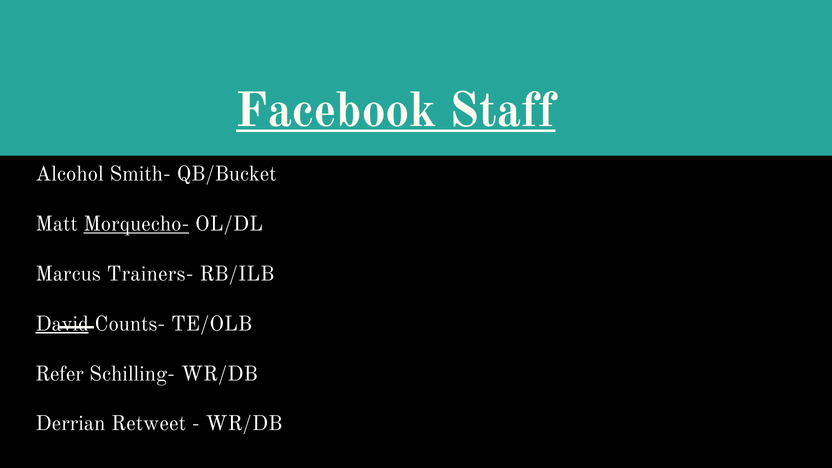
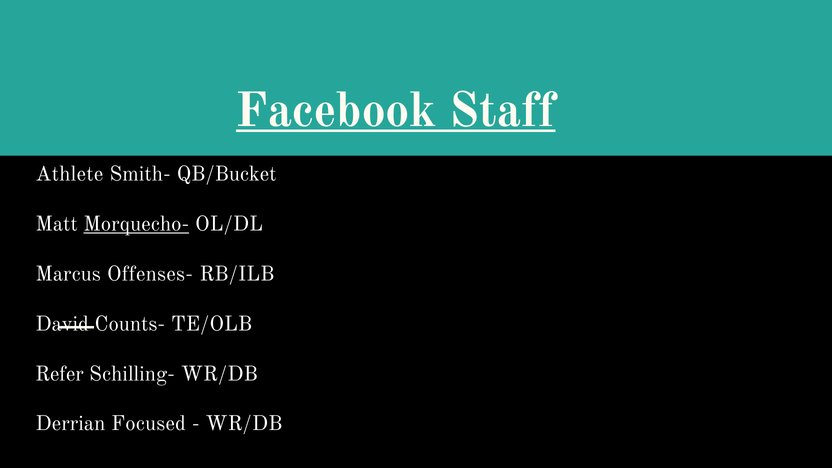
Alcohol: Alcohol -> Athlete
Trainers-: Trainers- -> Offenses-
David underline: present -> none
Retweet: Retweet -> Focused
